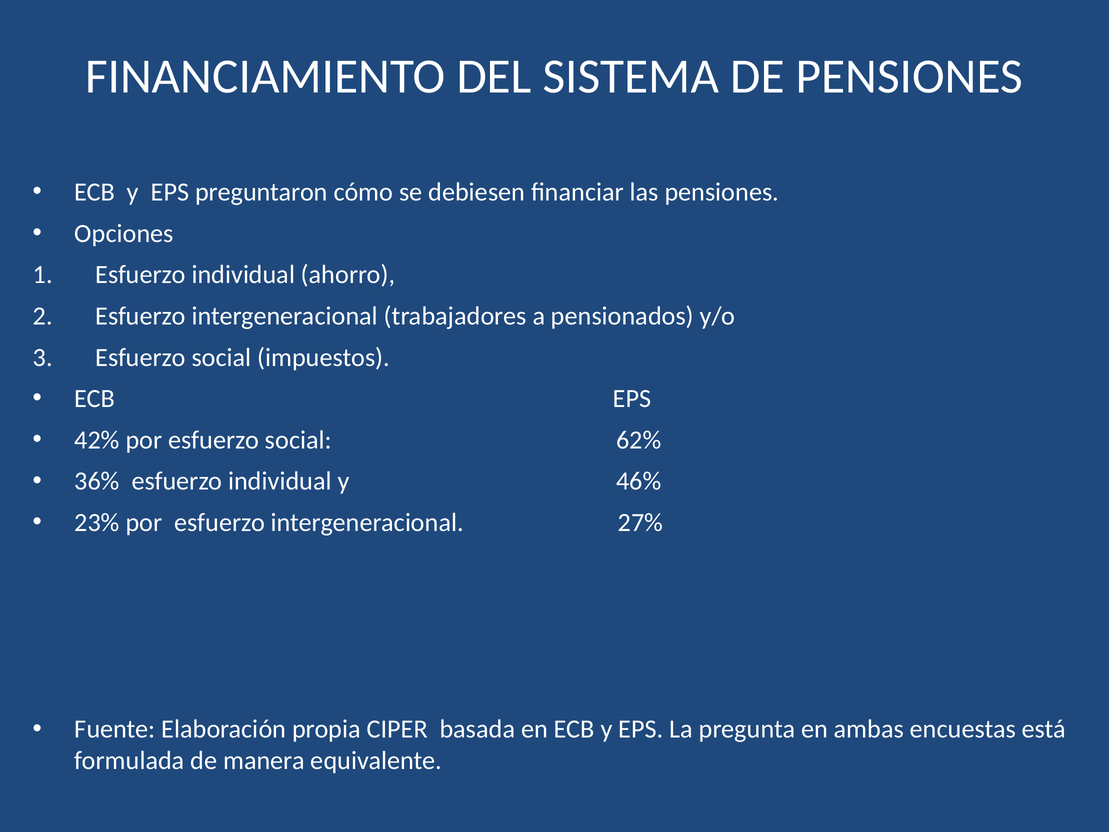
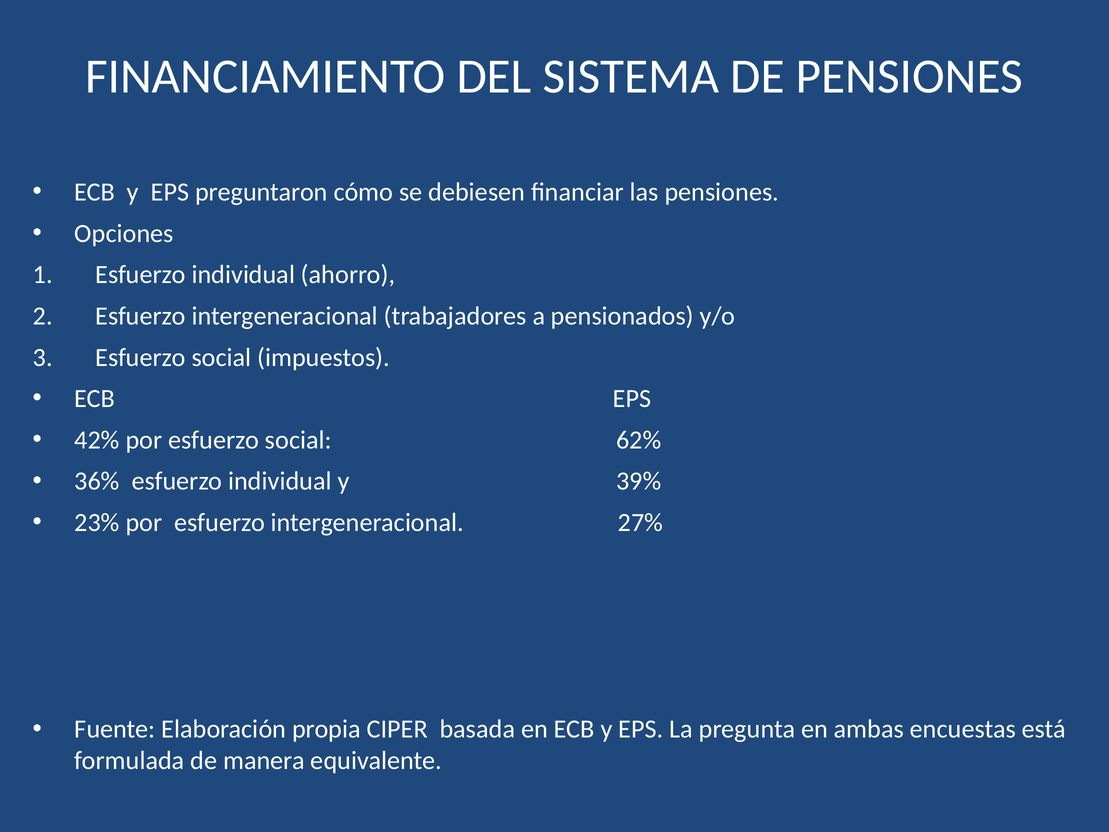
46%: 46% -> 39%
